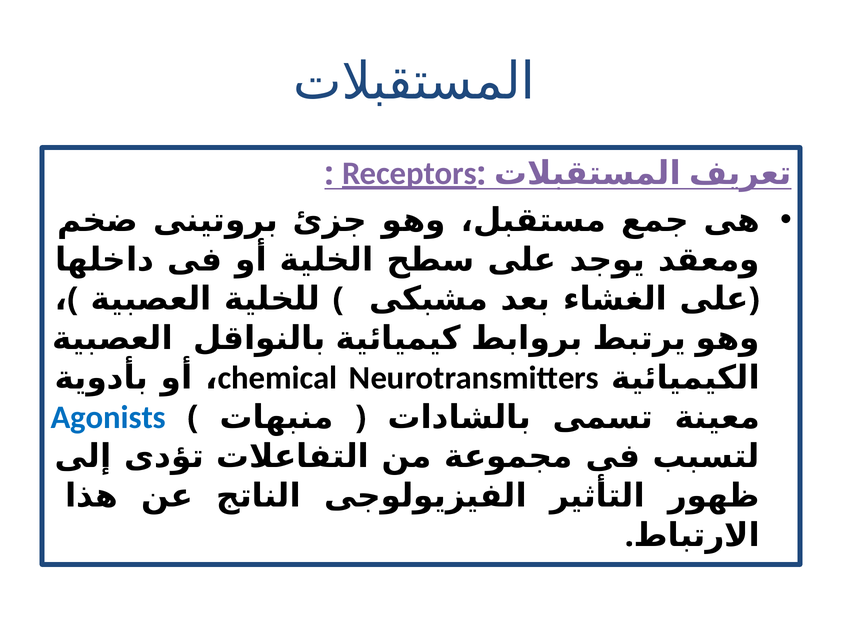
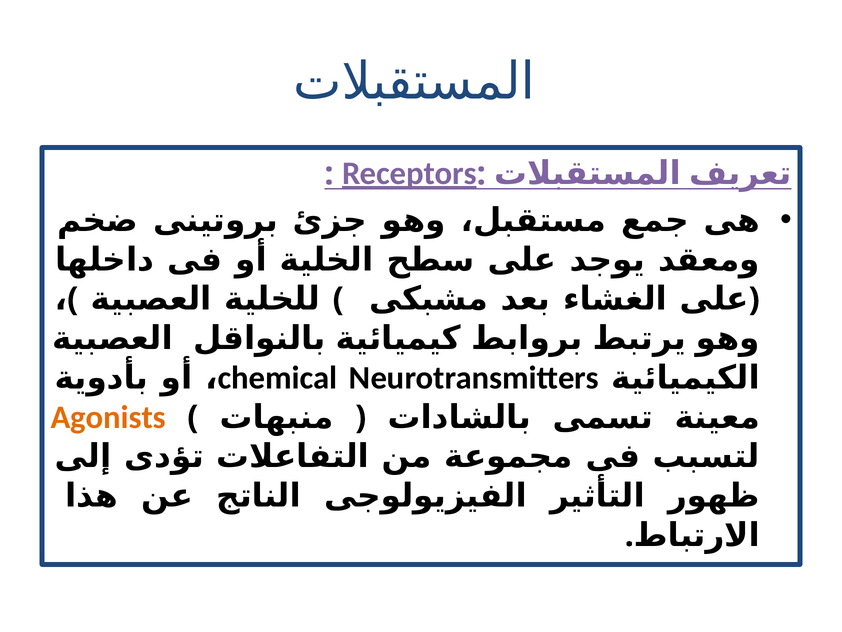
Agonists colour: blue -> orange
